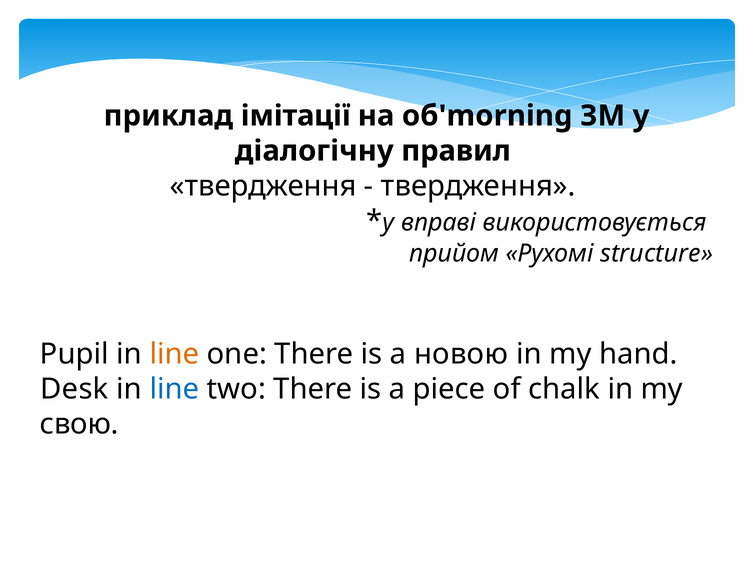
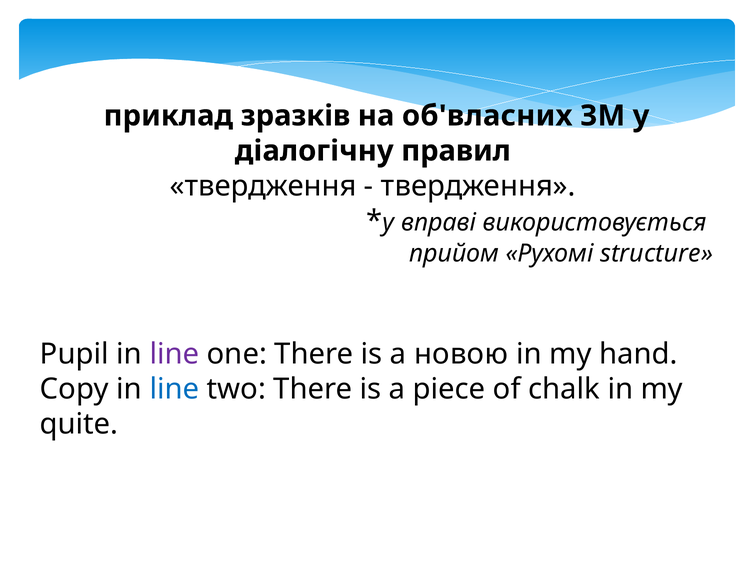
імітації: імітації -> зразків
об'morning: об'morning -> об'власних
line at (174, 354) colour: orange -> purple
Desk: Desk -> Copy
свою: свою -> quite
